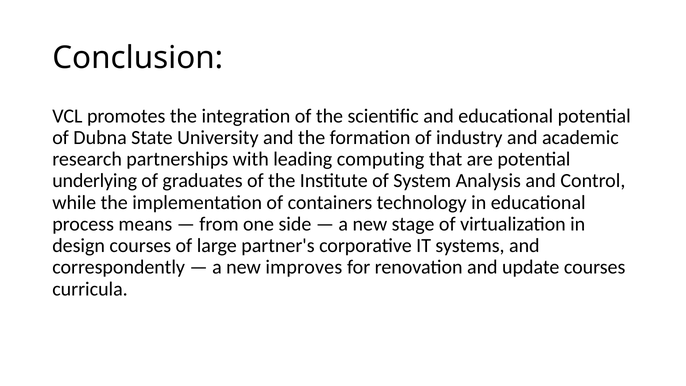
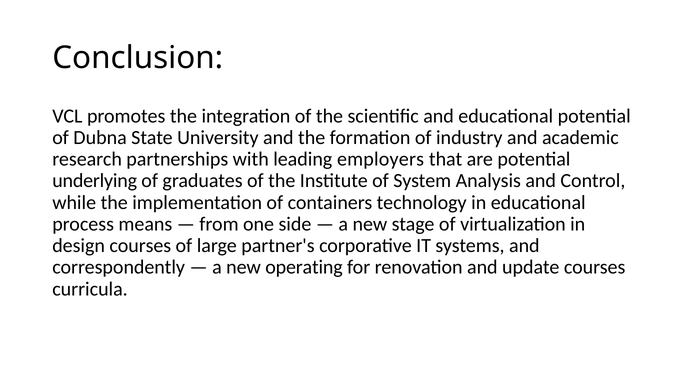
computing: computing -> employers
improves: improves -> operating
